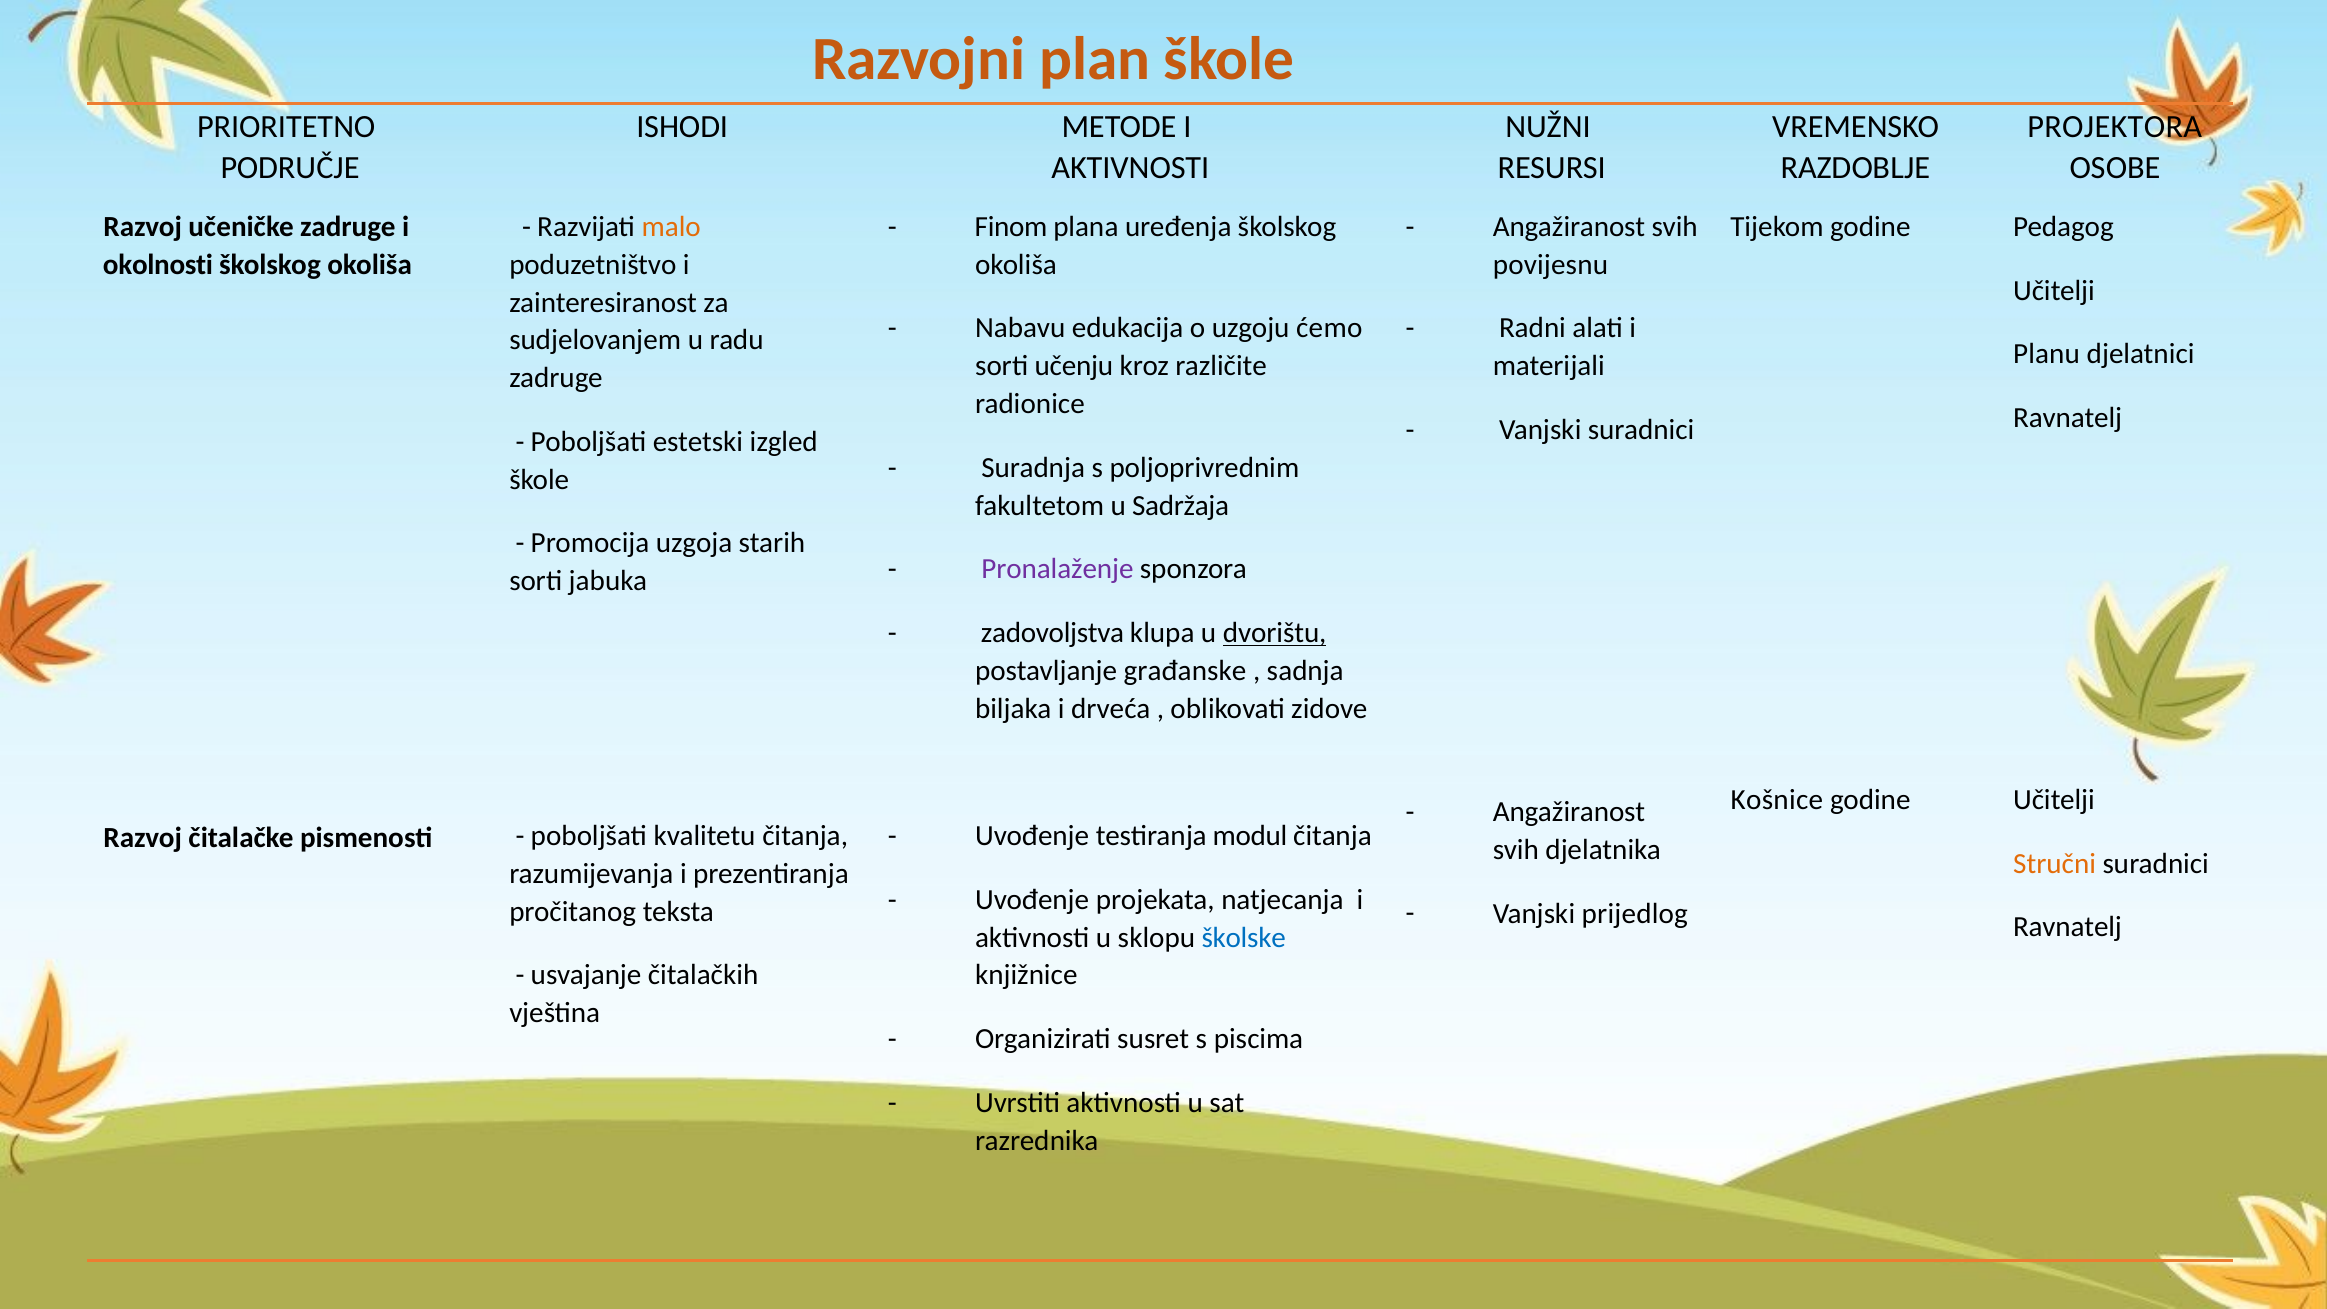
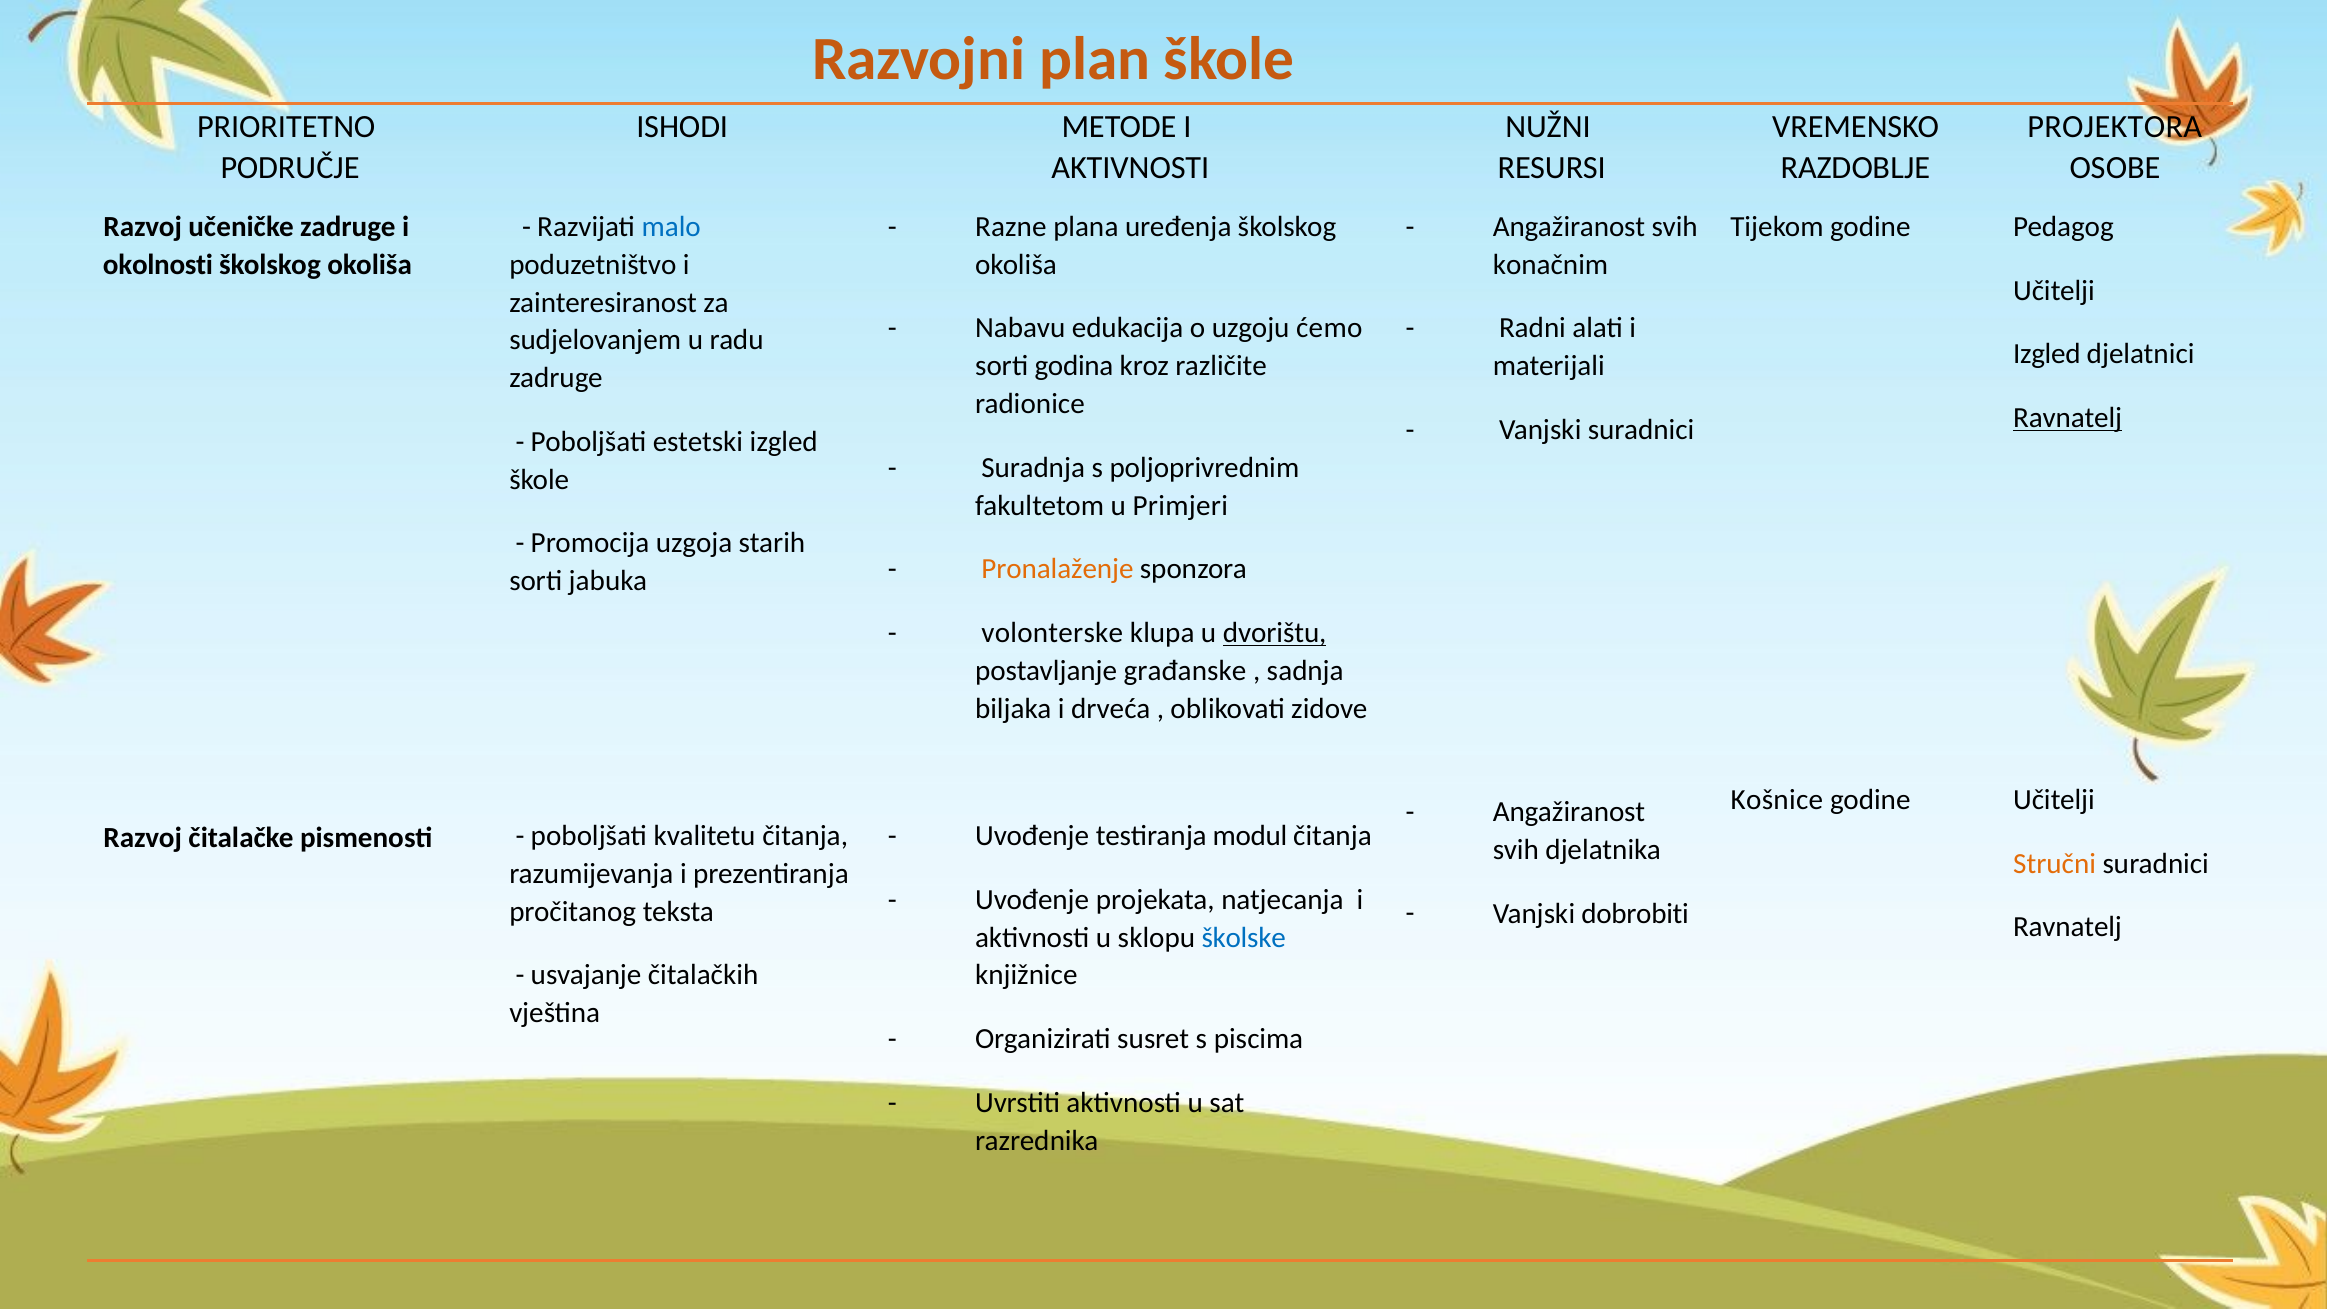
Finom: Finom -> Razne
malo colour: orange -> blue
povijesnu: povijesnu -> konačnim
Planu at (2047, 354): Planu -> Izgled
učenju: učenju -> godina
Ravnatelj at (2068, 418) underline: none -> present
Sadržaja: Sadržaja -> Primjeri
Pronalaženje colour: purple -> orange
zadovoljstva: zadovoljstva -> volonterske
prijedlog: prijedlog -> dobrobiti
